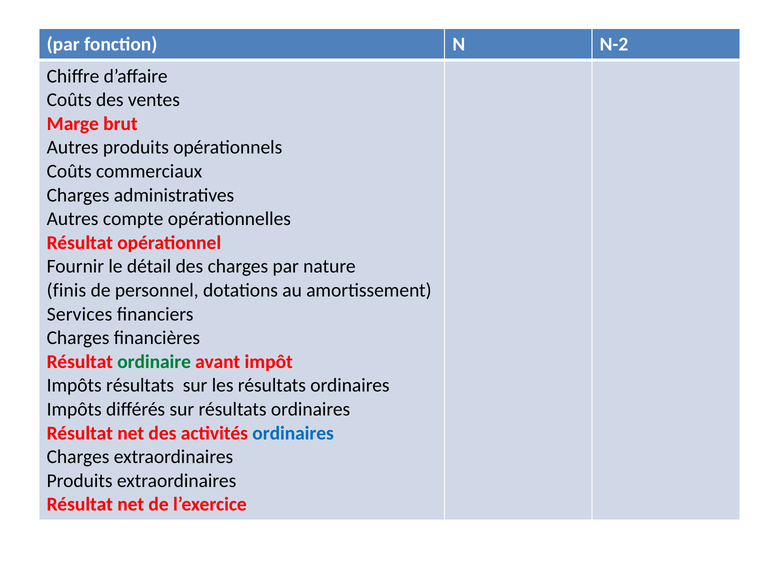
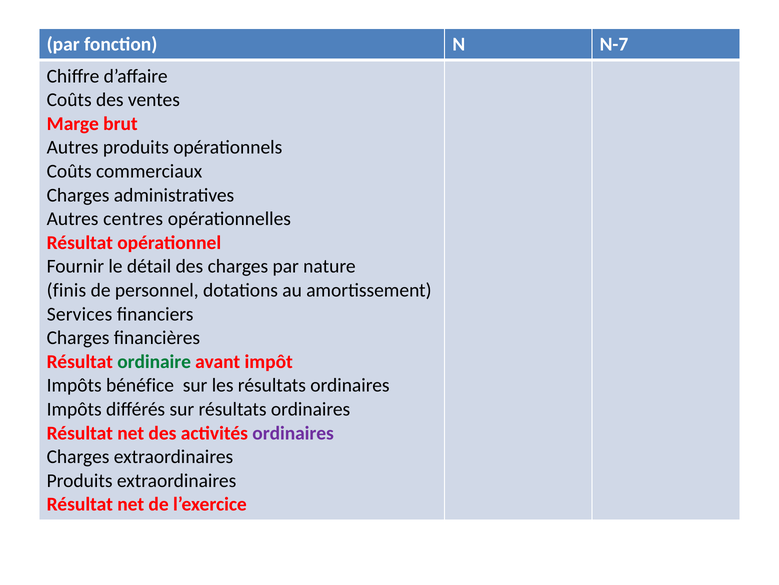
N-2: N-2 -> N-7
compte: compte -> centres
Impôts résultats: résultats -> bénéfice
ordinaires at (293, 433) colour: blue -> purple
